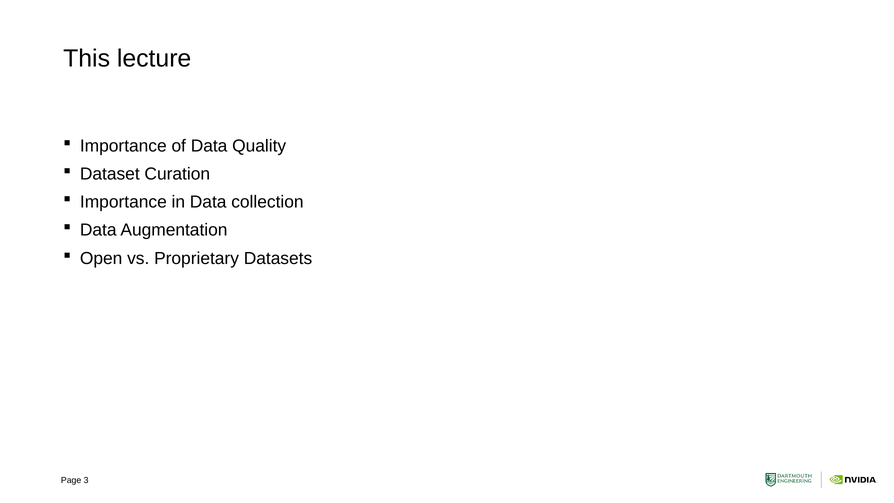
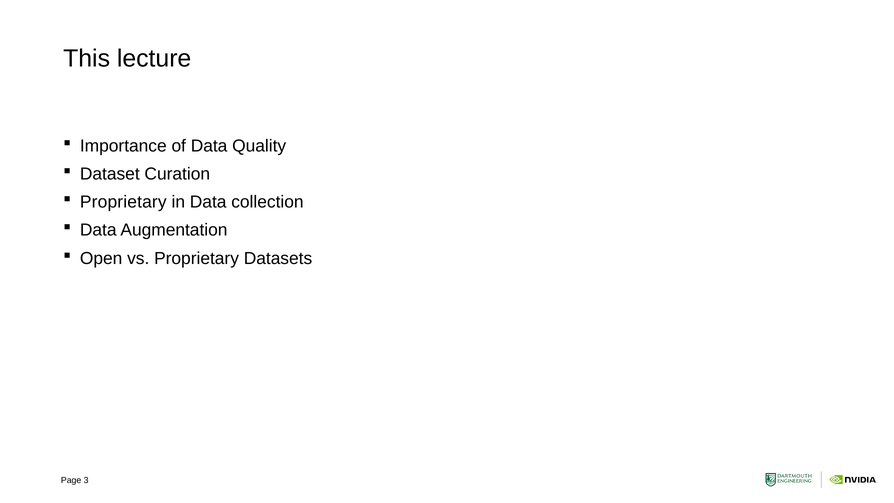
Importance at (123, 202): Importance -> Proprietary
